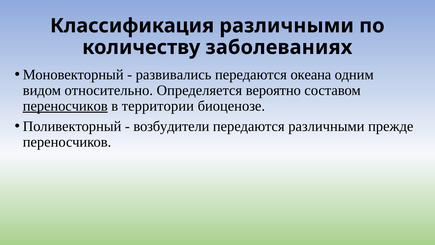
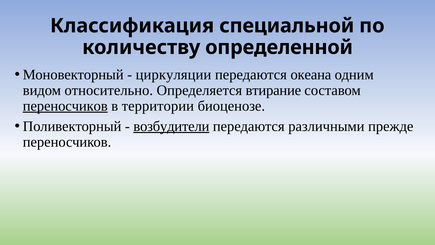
Классификация различными: различными -> специальной
заболеваниях: заболеваниях -> определенной
развивались: развивались -> циркуляции
вероятно: вероятно -> втирание
возбудители underline: none -> present
